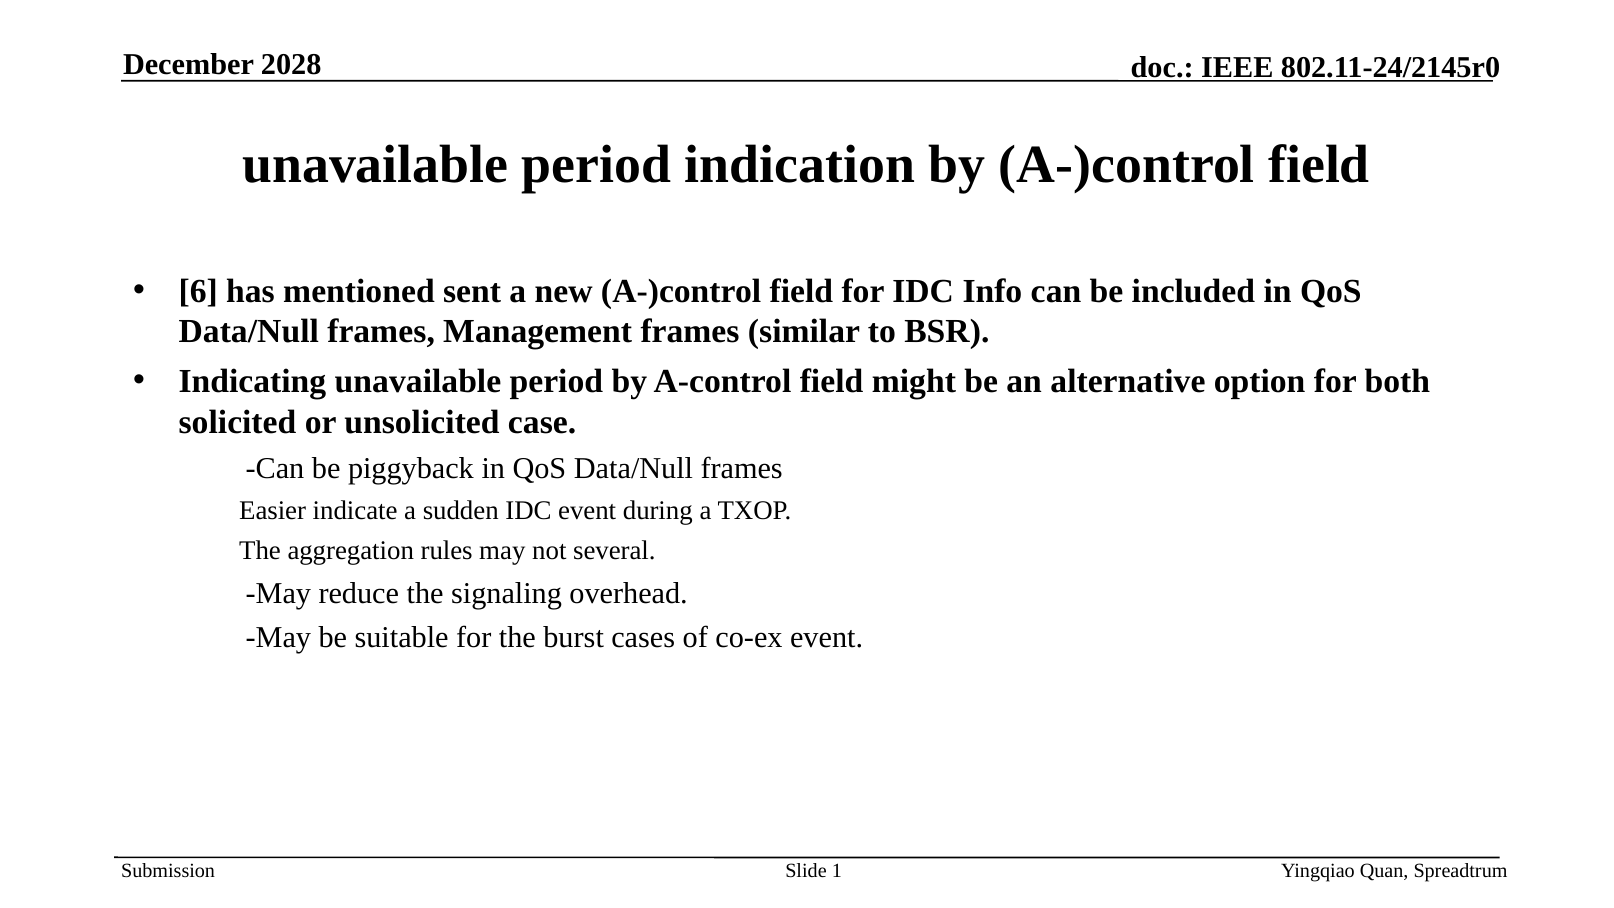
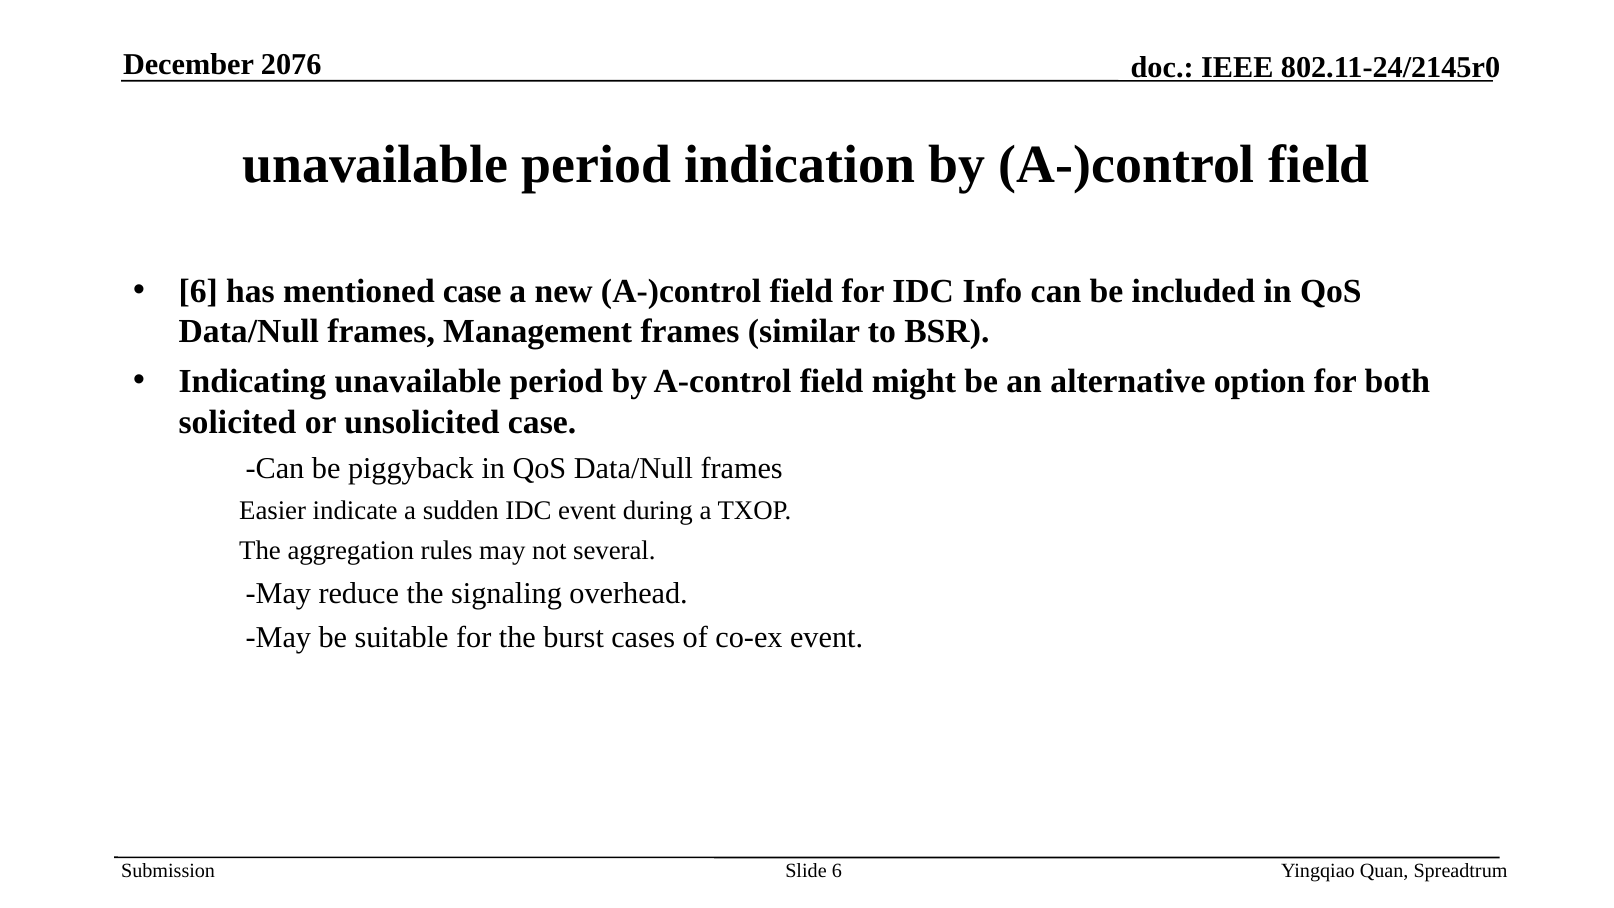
2028: 2028 -> 2076
mentioned sent: sent -> case
Slide 1: 1 -> 6
